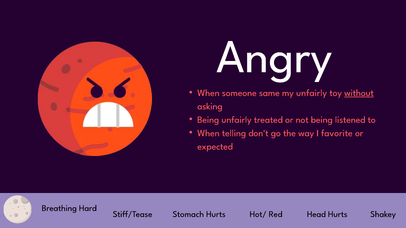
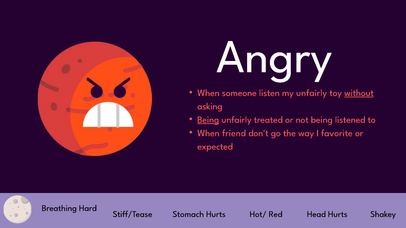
same: same -> listen
Being at (208, 120) underline: none -> present
telling: telling -> friend
